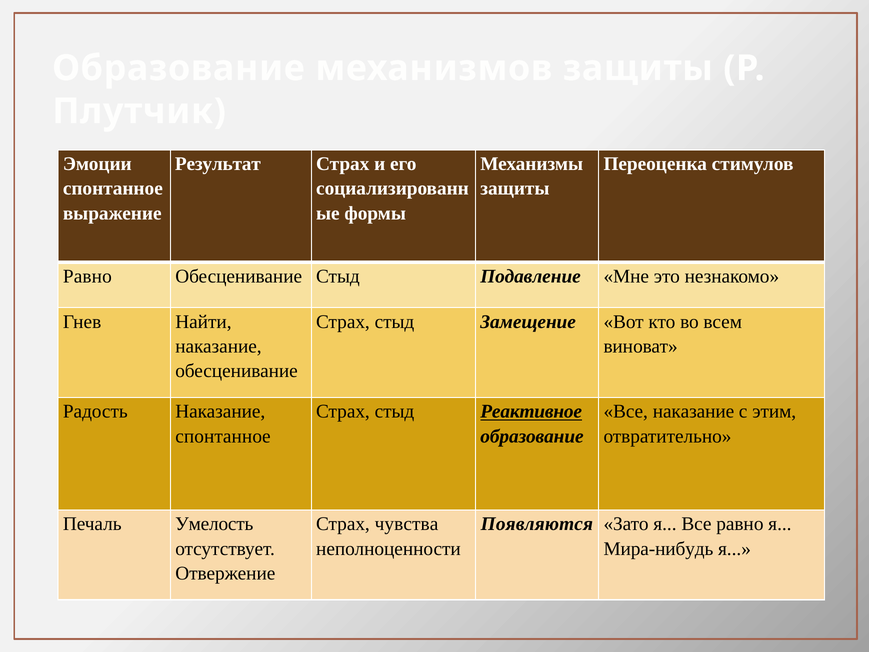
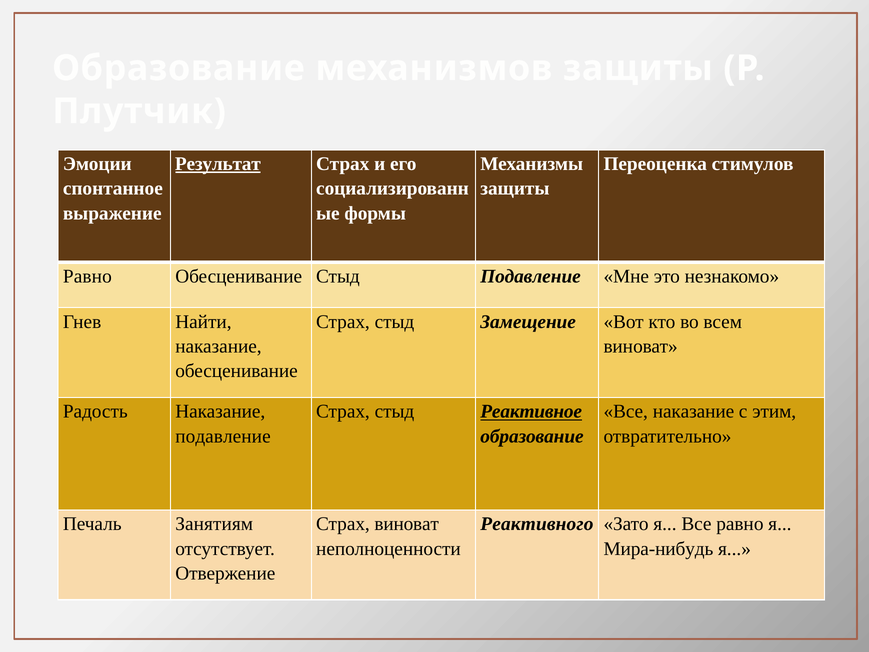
Результат underline: none -> present
спонтанное at (223, 436): спонтанное -> подавление
Умелость: Умелость -> Занятиям
Страх чувства: чувства -> виноват
Появляются: Появляются -> Реактивного
